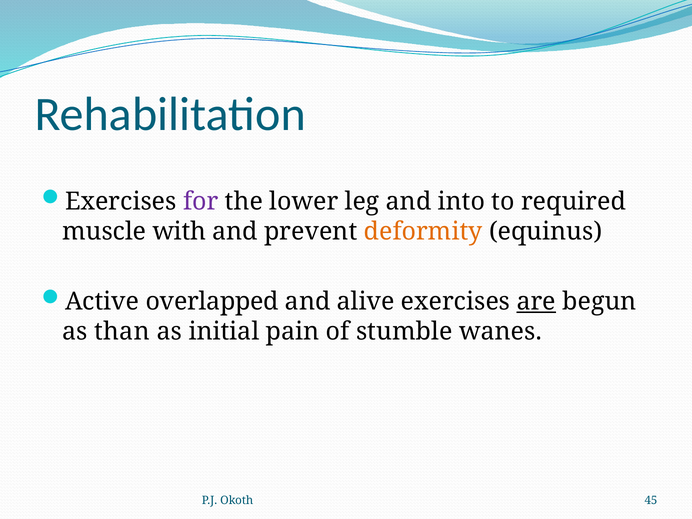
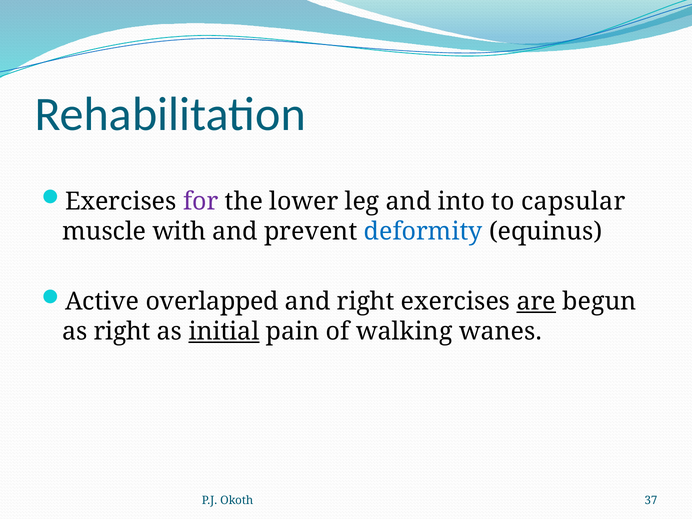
required: required -> capsular
deformity colour: orange -> blue
and alive: alive -> right
as than: than -> right
initial underline: none -> present
stumble: stumble -> walking
45: 45 -> 37
